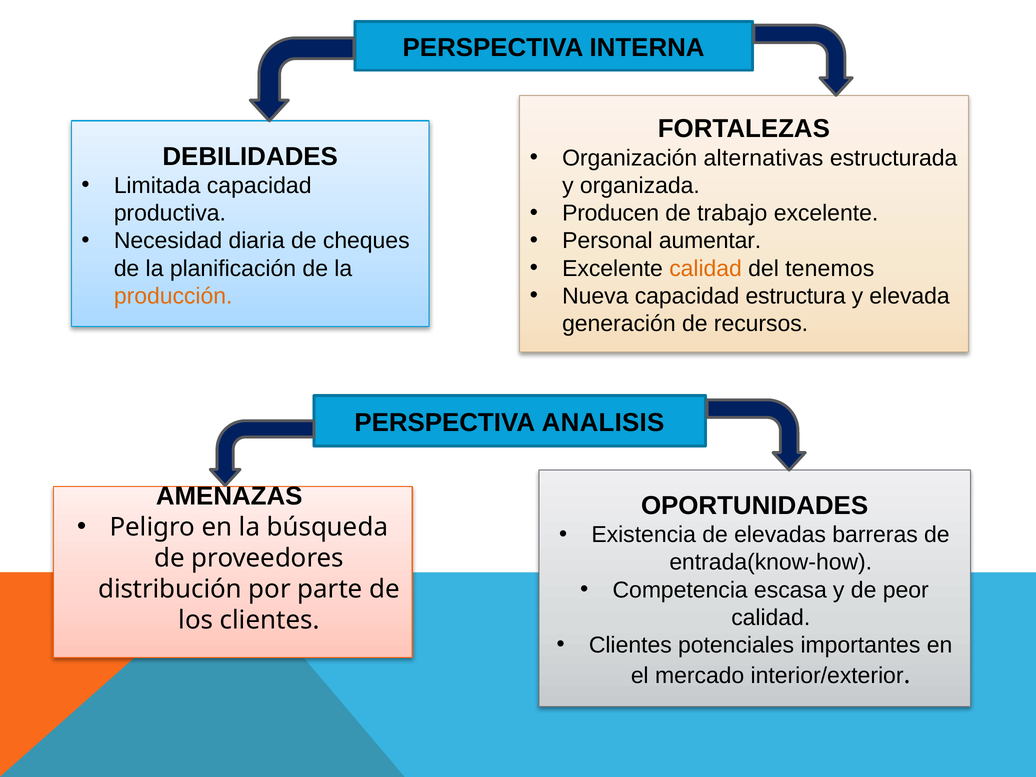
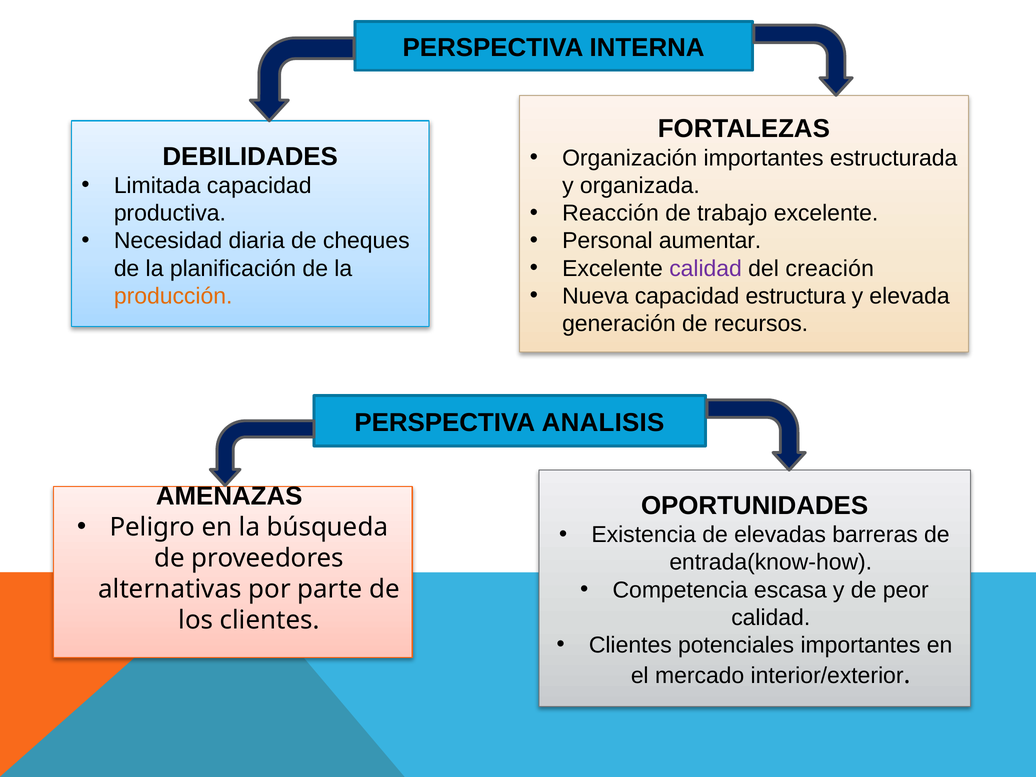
Organización alternativas: alternativas -> importantes
Producen: Producen -> Reacción
calidad at (706, 268) colour: orange -> purple
tenemos: tenemos -> creación
distribución: distribución -> alternativas
